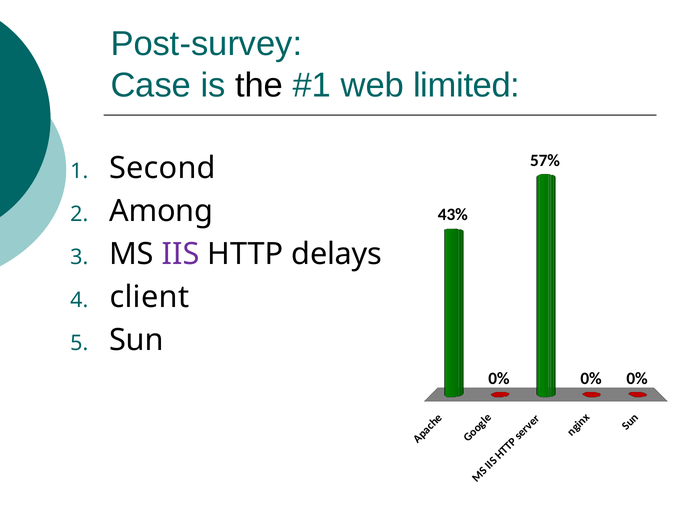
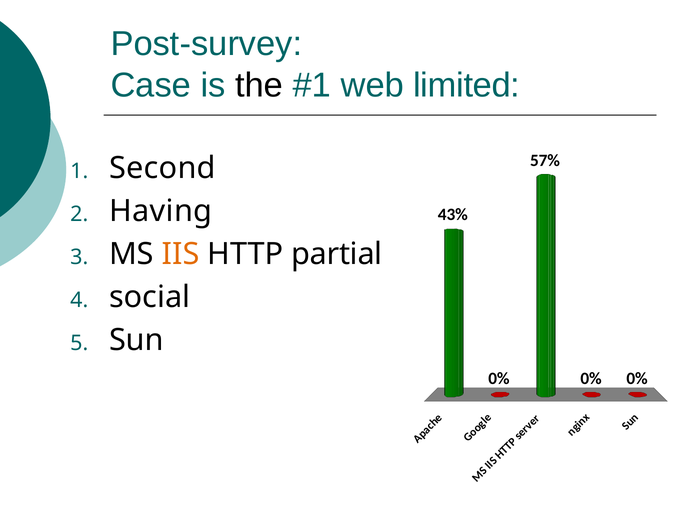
Among: Among -> Having
IIS colour: purple -> orange
delays: delays -> partial
client: client -> social
